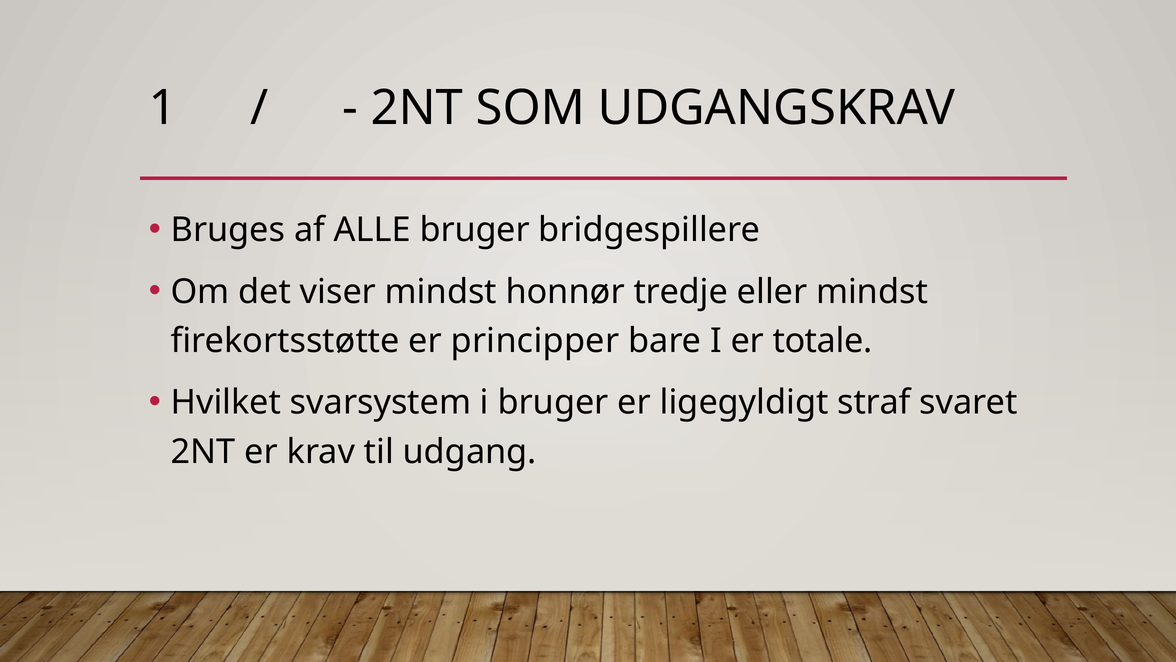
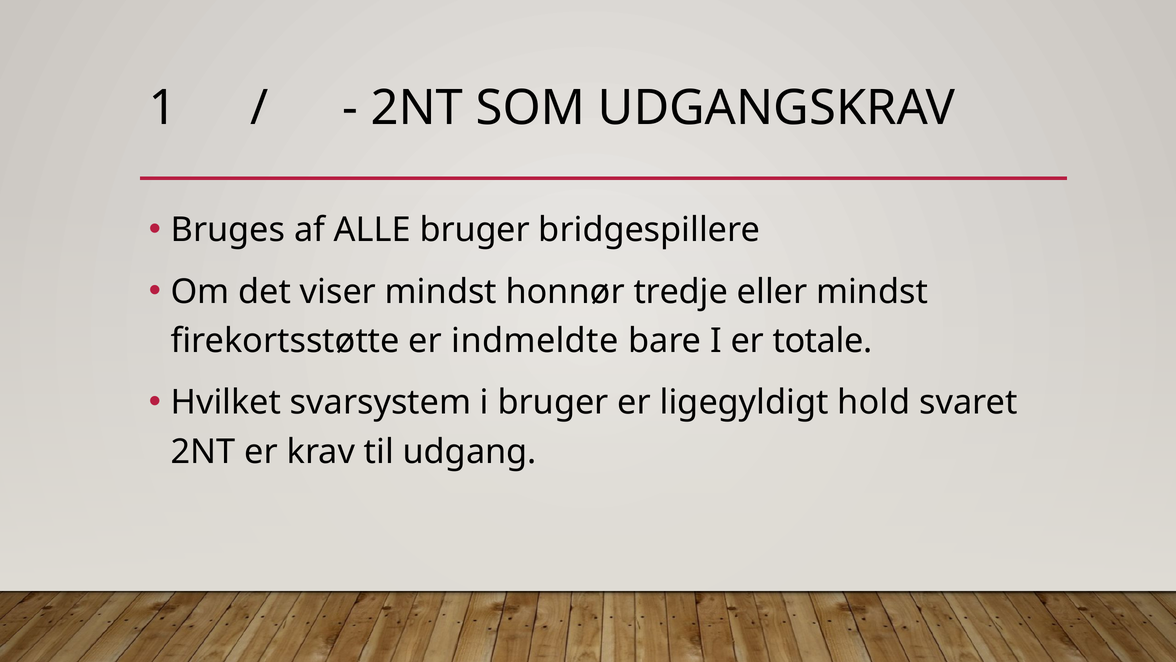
principper: principper -> indmeldte
straf: straf -> hold
